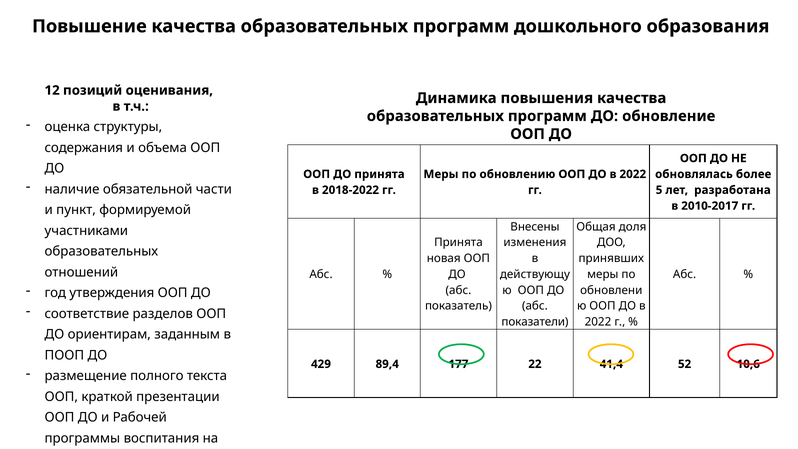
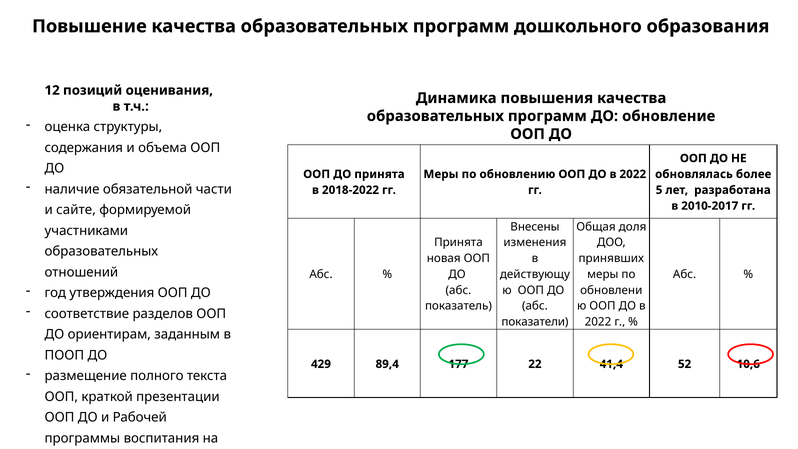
и пункт: пункт -> сайте
